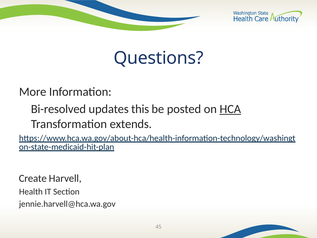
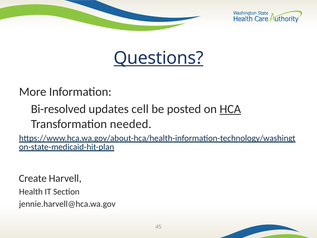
Questions underline: none -> present
this: this -> cell
extends: extends -> needed
